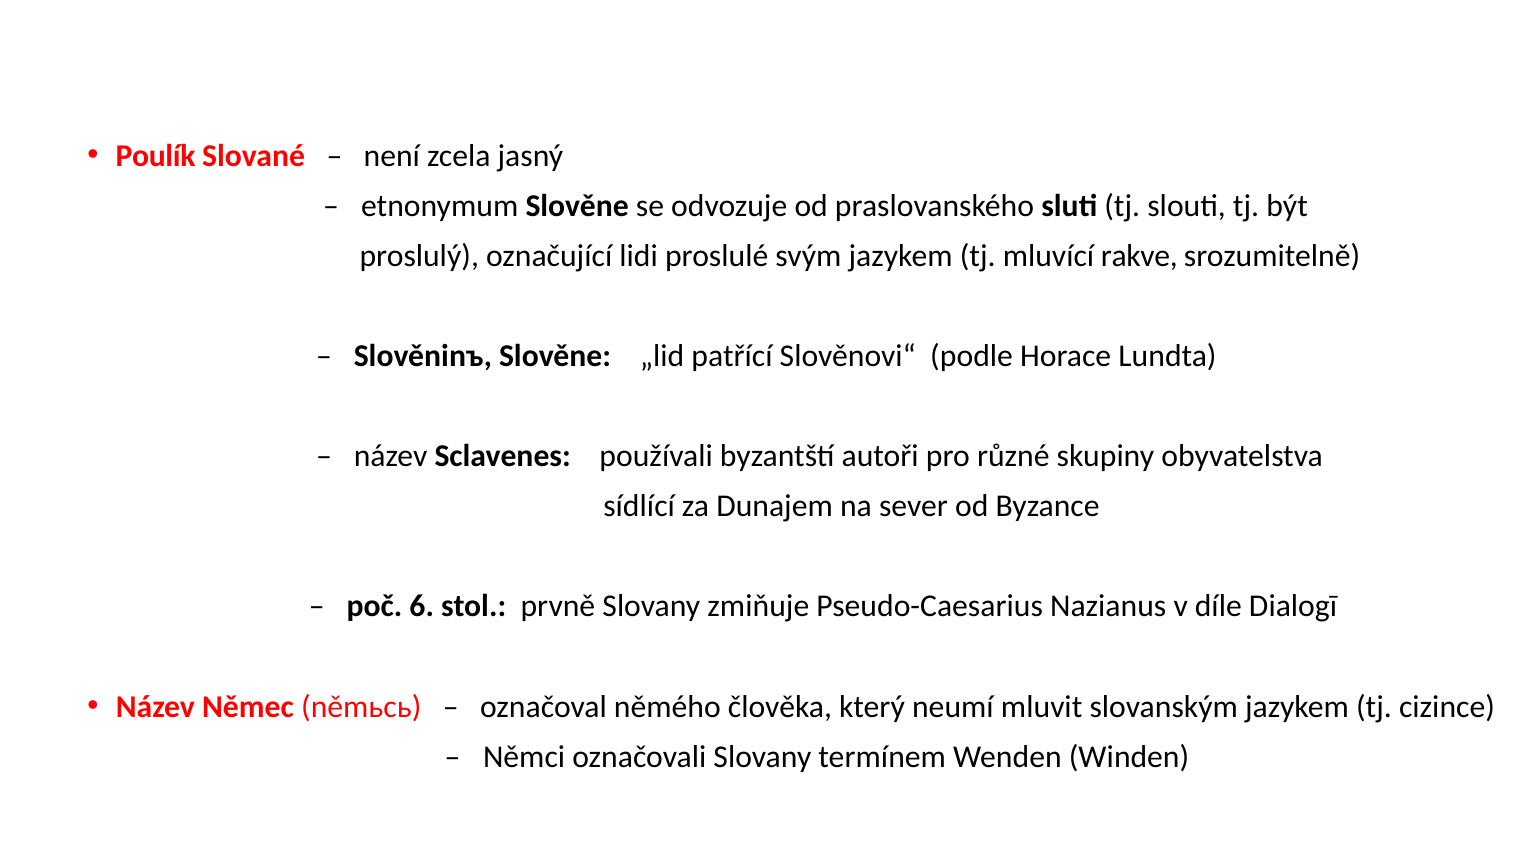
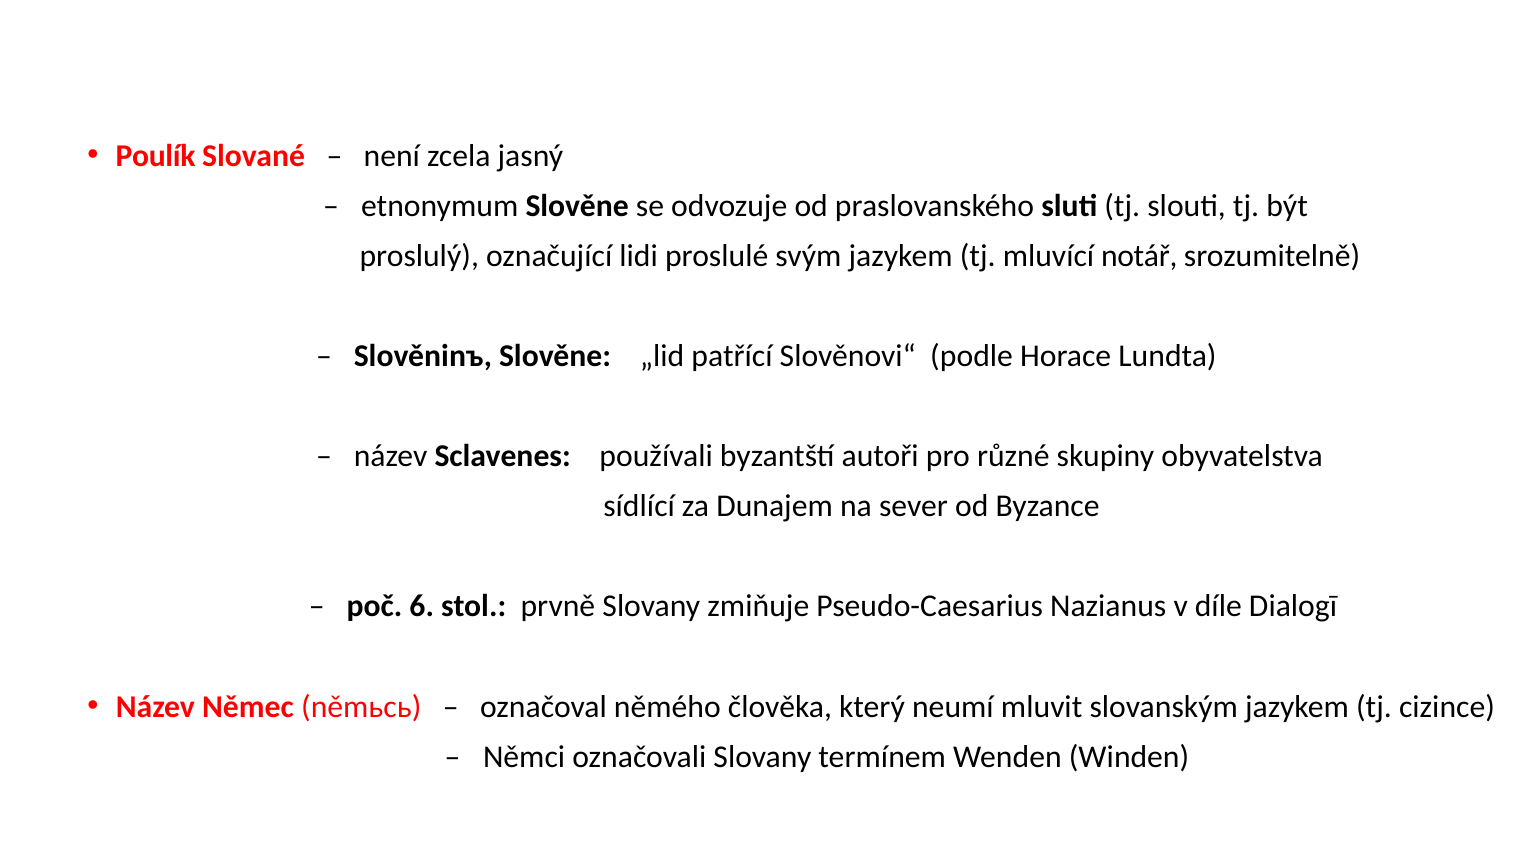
rakve: rakve -> notář
